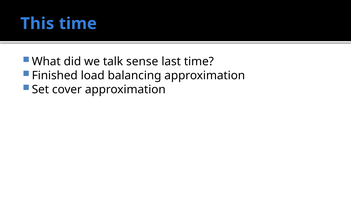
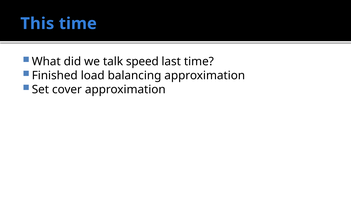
sense: sense -> speed
